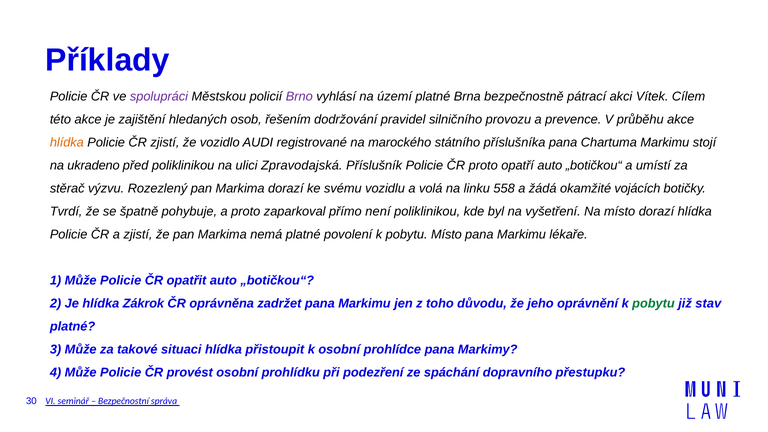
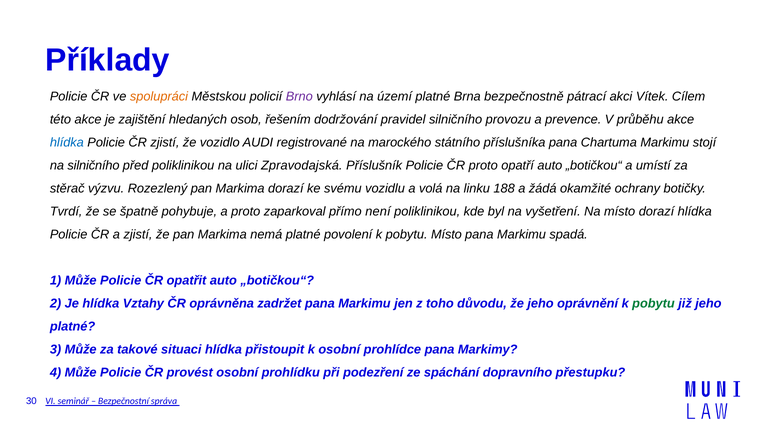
spolupráci colour: purple -> orange
hlídka at (67, 142) colour: orange -> blue
na ukradeno: ukradeno -> silničního
558: 558 -> 188
vojácích: vojácích -> ochrany
lékaře: lékaře -> spadá
Zákrok: Zákrok -> Vztahy
již stav: stav -> jeho
